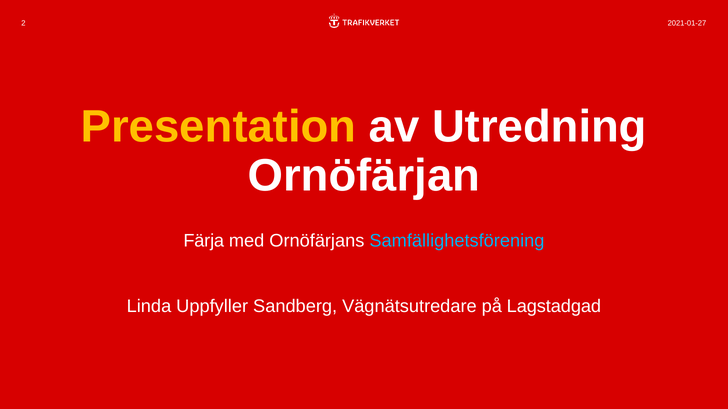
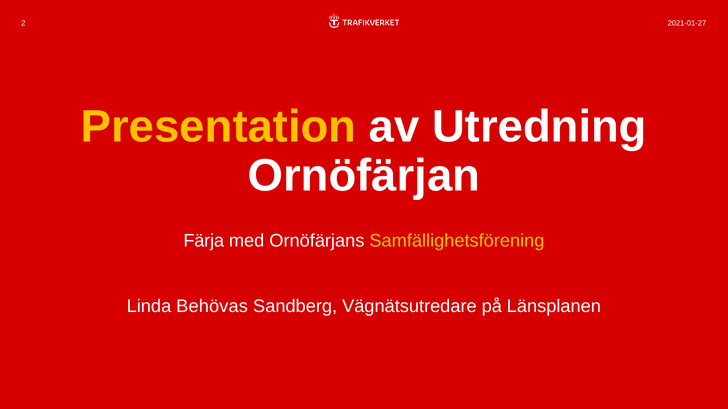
Samfällighetsförening colour: light blue -> yellow
Uppfyller: Uppfyller -> Behövas
Lagstadgad: Lagstadgad -> Länsplanen
